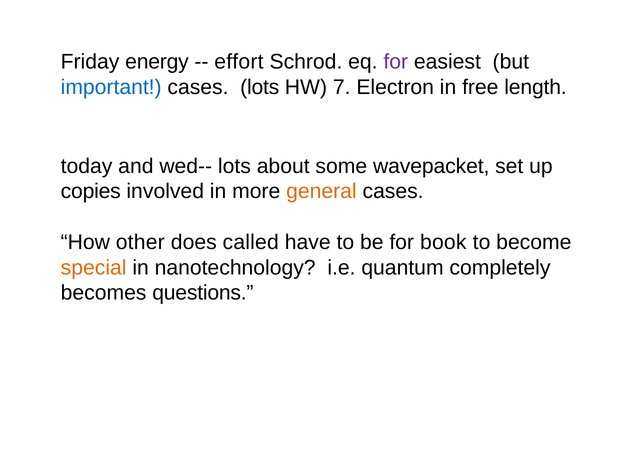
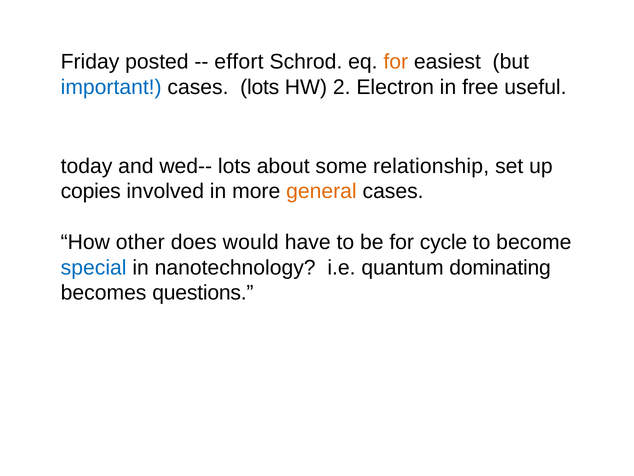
energy: energy -> posted
for at (396, 62) colour: purple -> orange
7: 7 -> 2
length: length -> useful
wavepacket: wavepacket -> relationship
called: called -> would
book: book -> cycle
special colour: orange -> blue
completely: completely -> dominating
